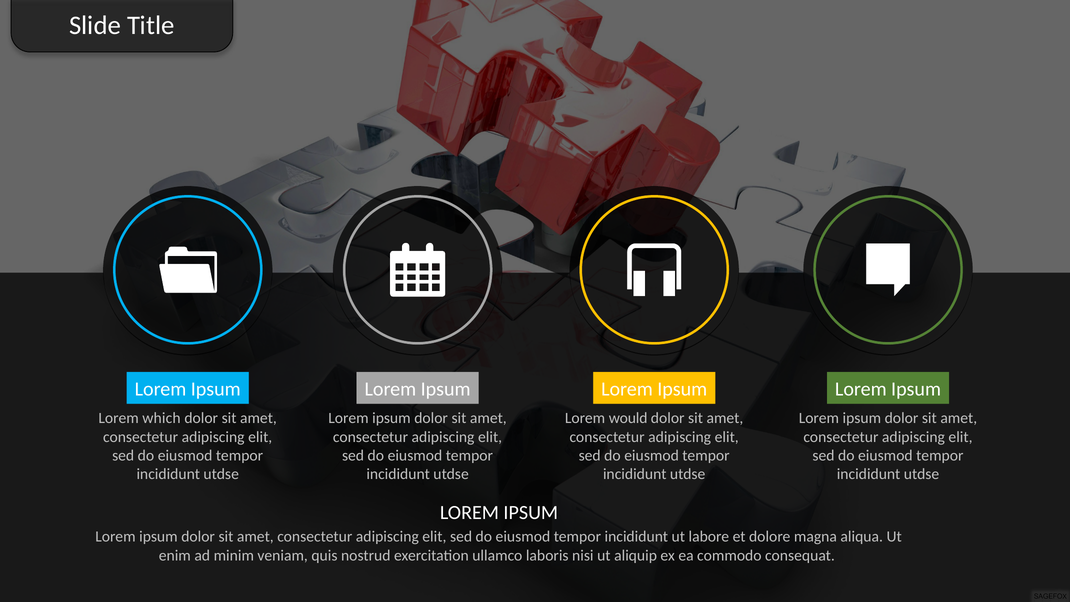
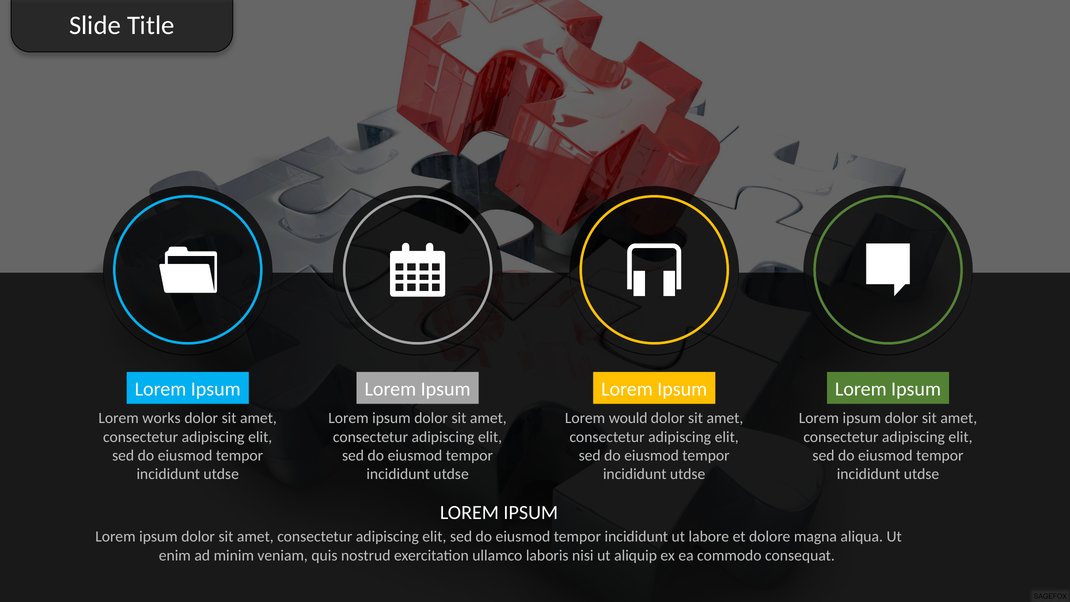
which: which -> works
